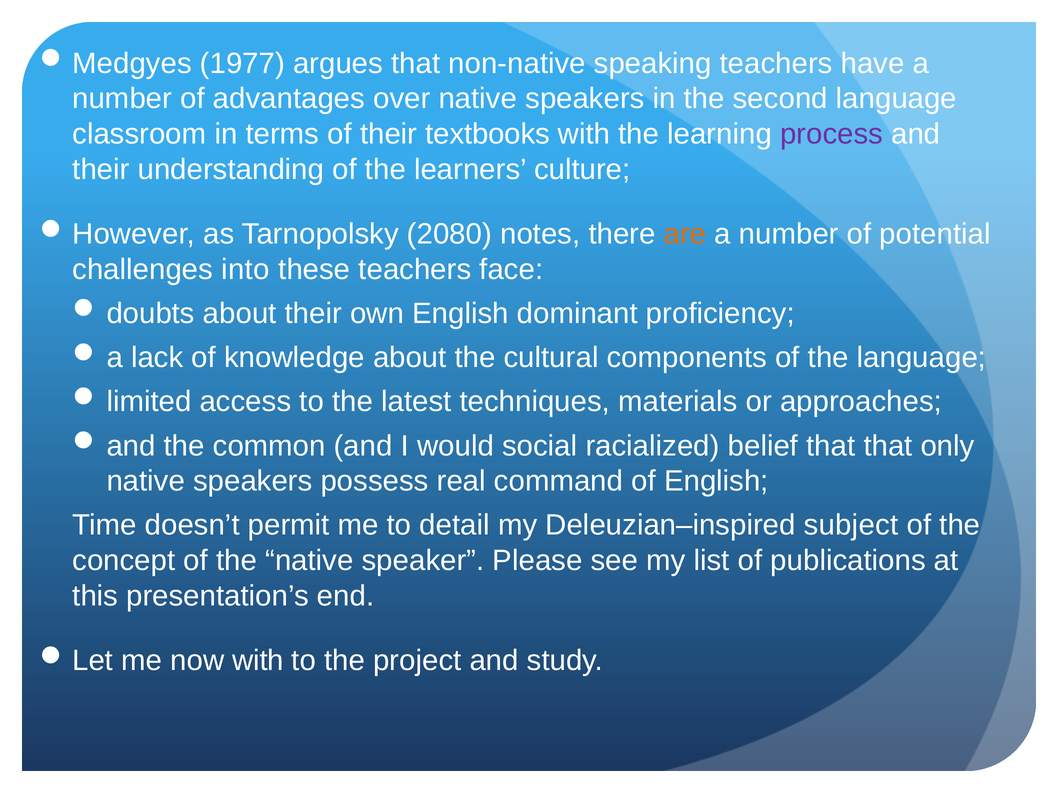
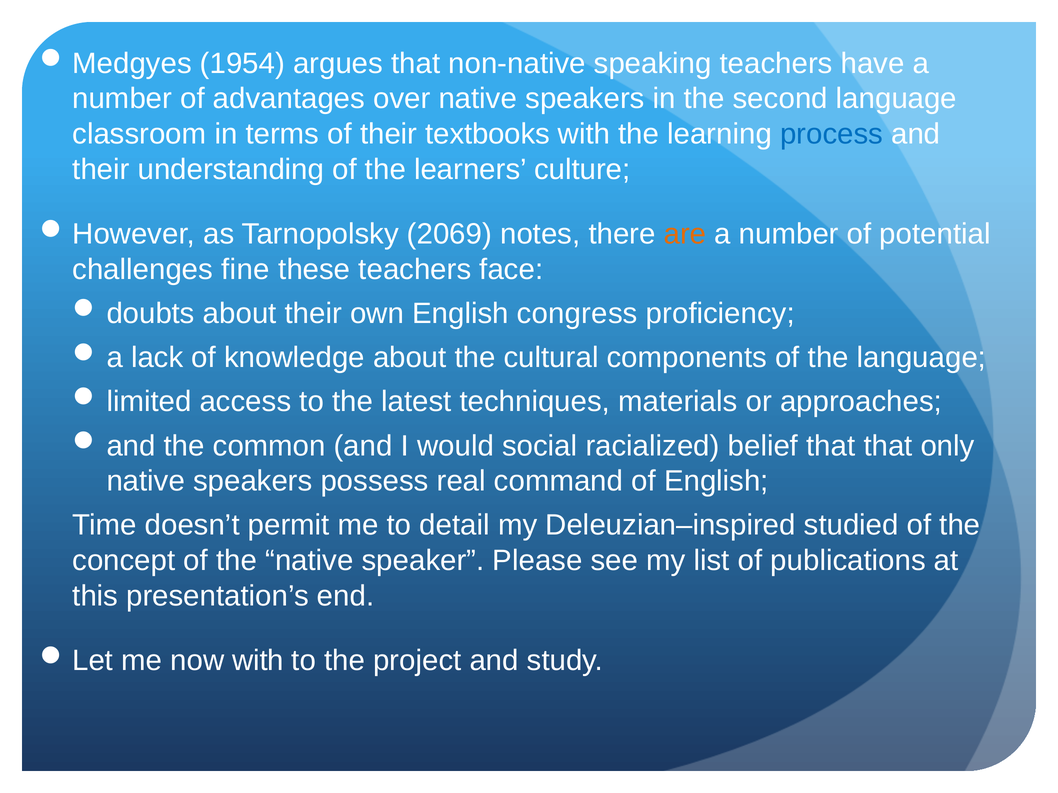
1977: 1977 -> 1954
process colour: purple -> blue
2080: 2080 -> 2069
into: into -> fine
dominant: dominant -> congress
subject: subject -> studied
